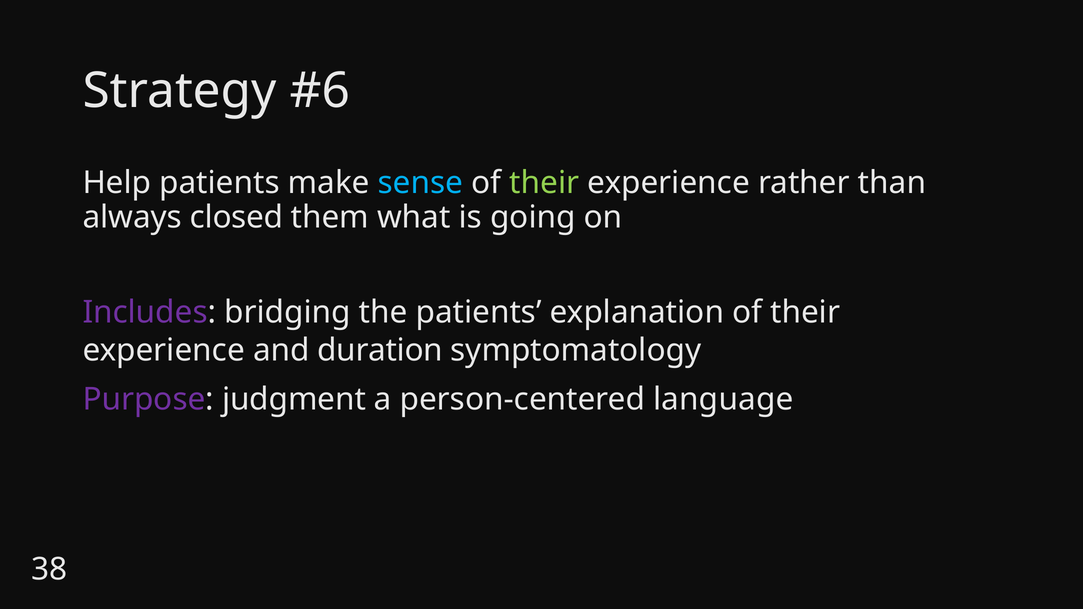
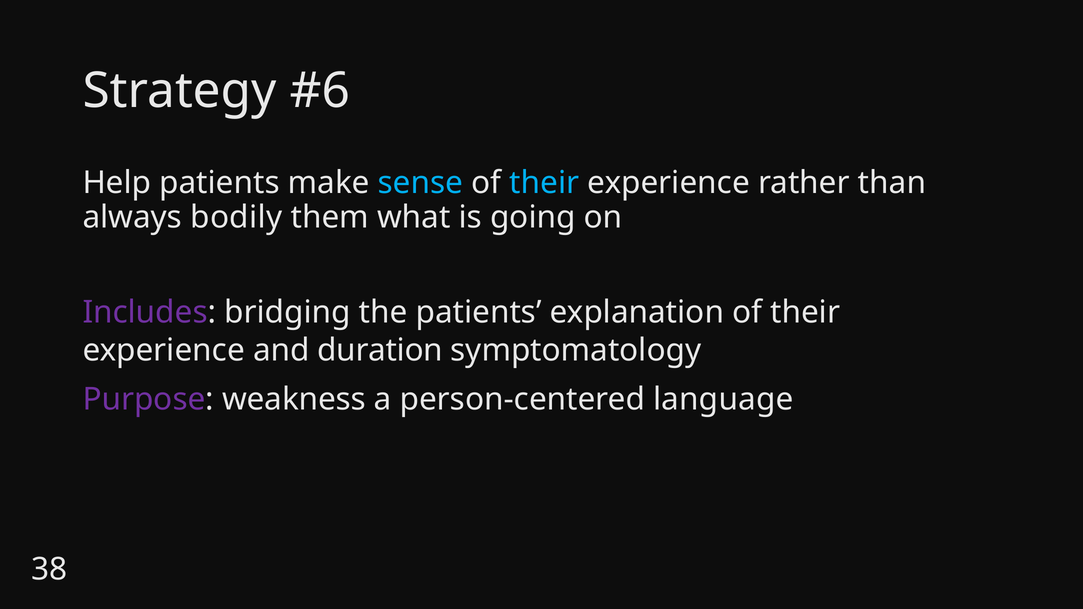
their at (544, 183) colour: light green -> light blue
closed: closed -> bodily
judgment: judgment -> weakness
